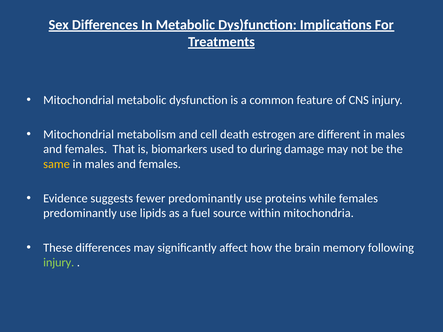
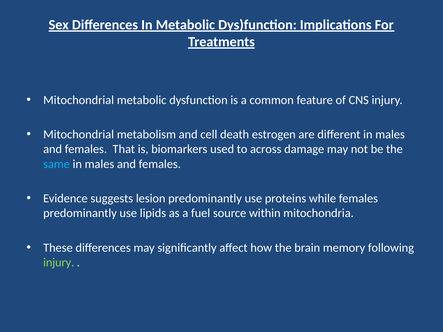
during: during -> across
same colour: yellow -> light blue
fewer: fewer -> lesion
